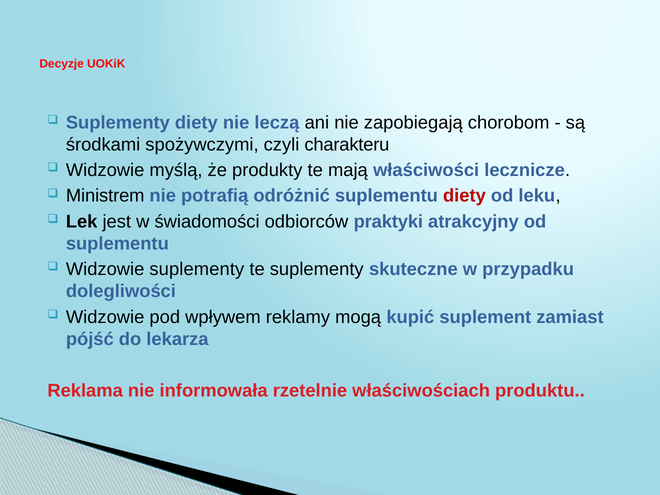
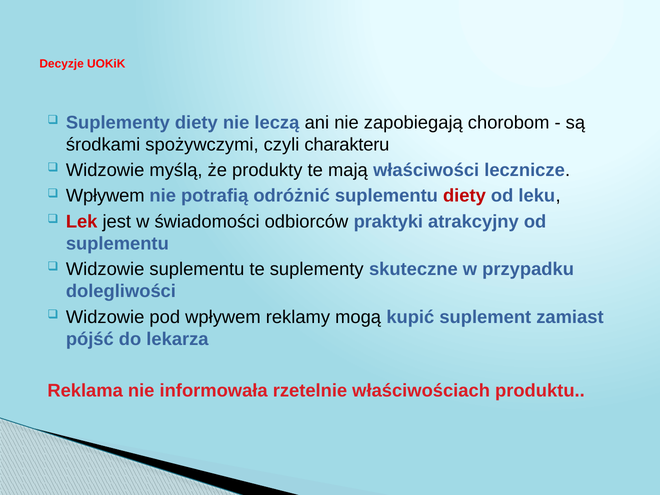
Ministrem at (105, 196): Ministrem -> Wpływem
Lek colour: black -> red
Widzowie suplementy: suplementy -> suplementu
